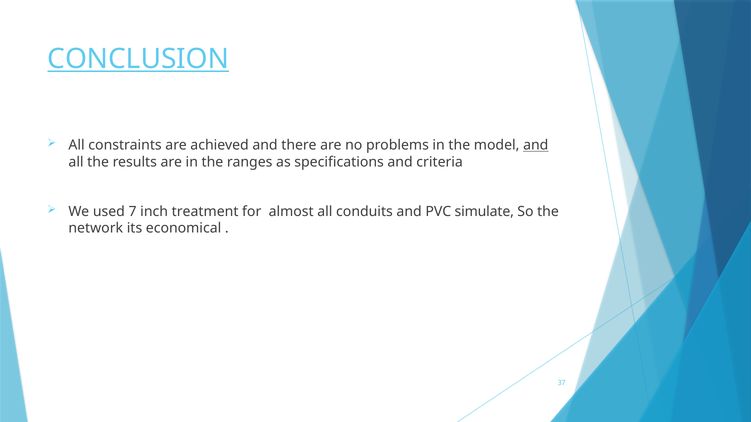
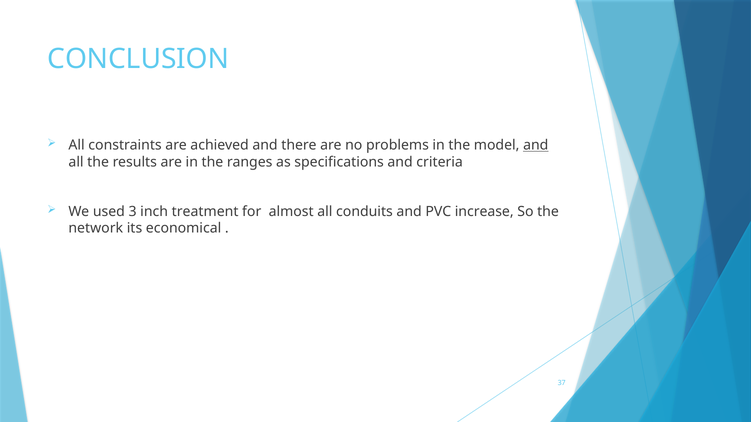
CONCLUSION underline: present -> none
7: 7 -> 3
simulate: simulate -> increase
